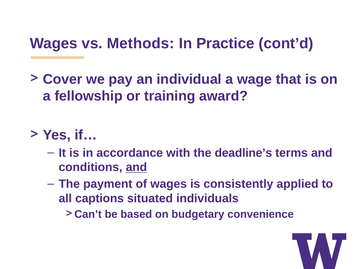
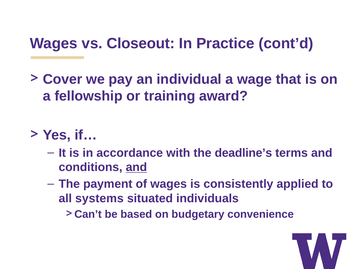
Methods: Methods -> Closeout
captions: captions -> systems
